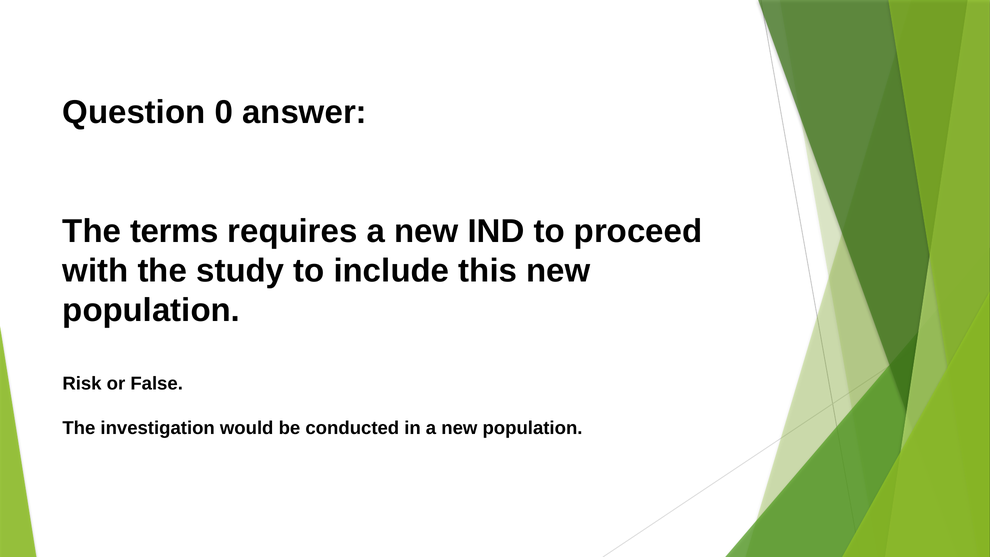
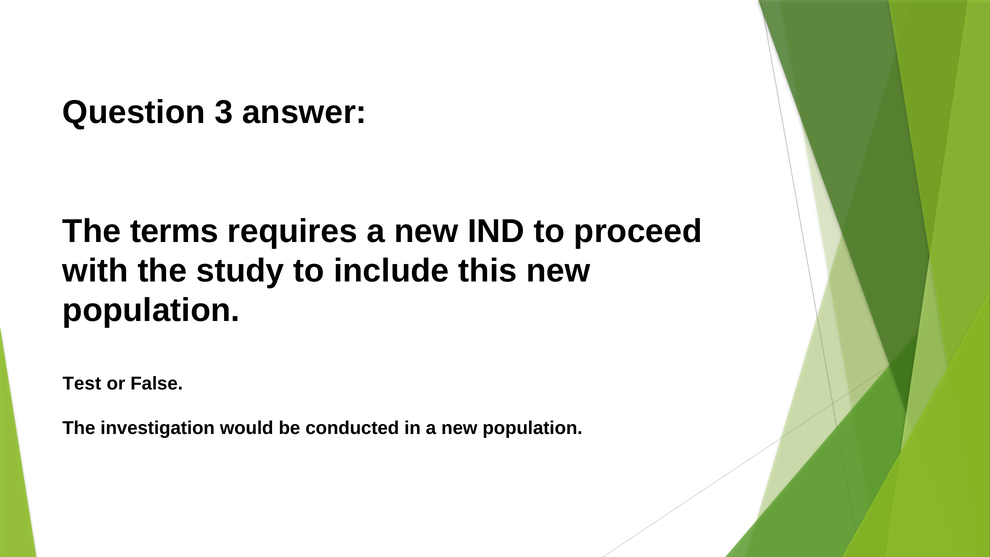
0: 0 -> 3
Risk: Risk -> Test
